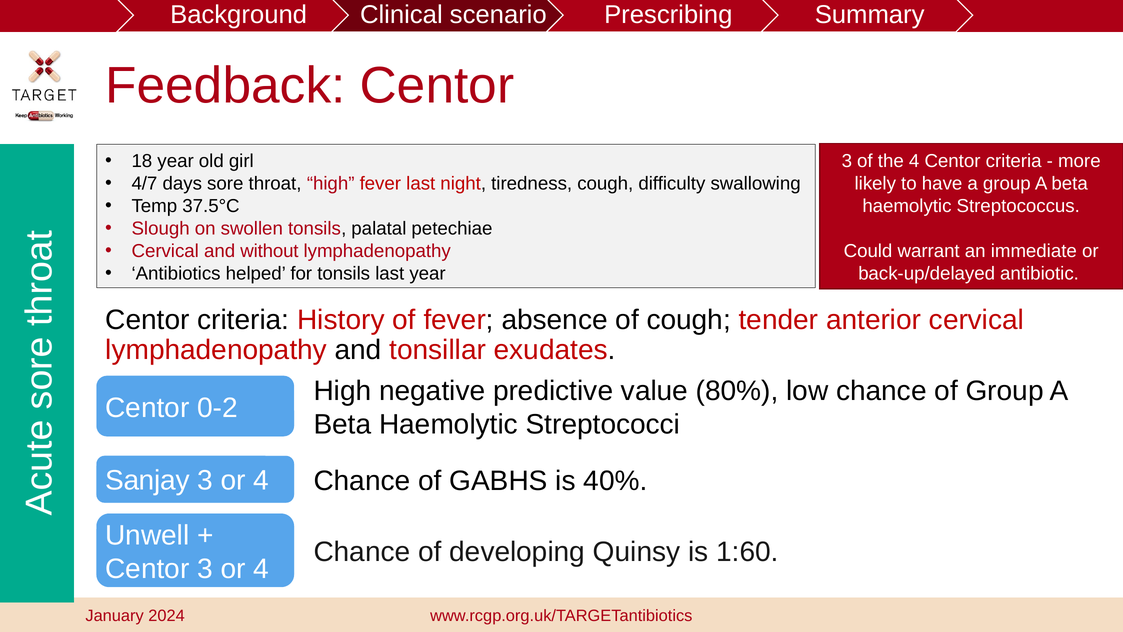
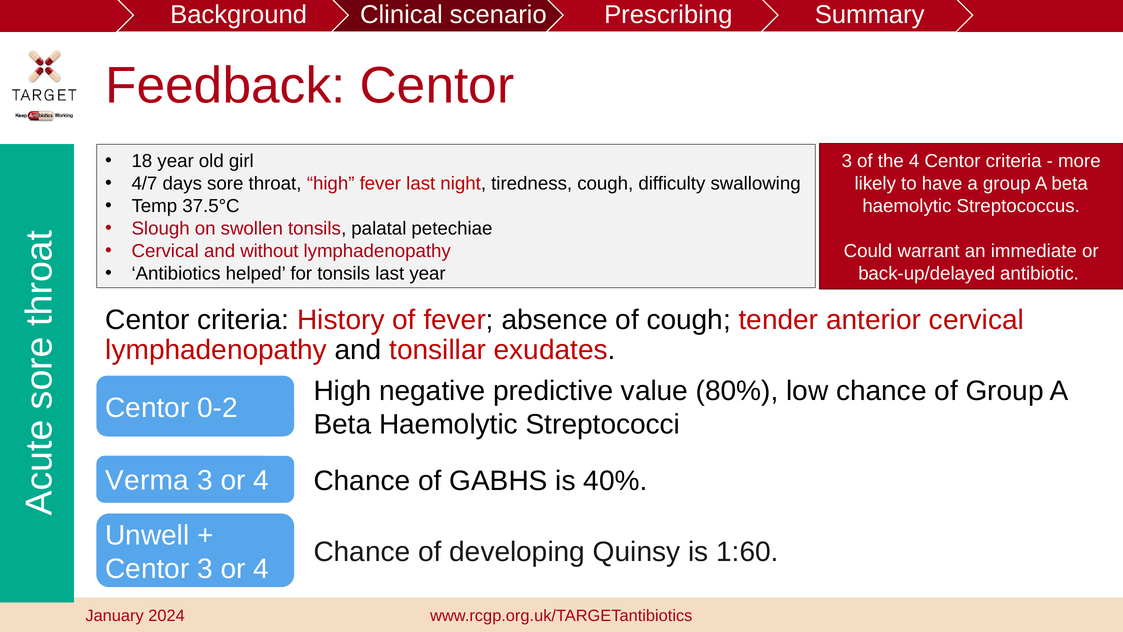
Sanjay: Sanjay -> Verma
